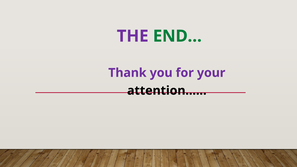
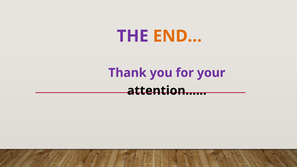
END… colour: green -> orange
